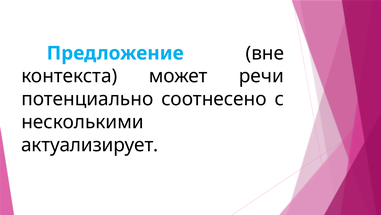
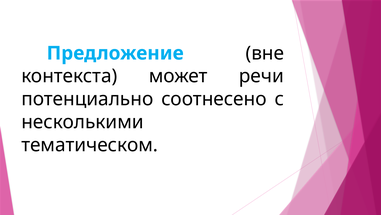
актуализирует: актуализирует -> тематическом
